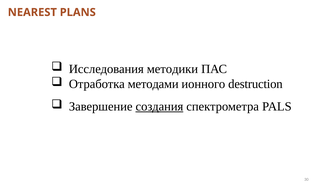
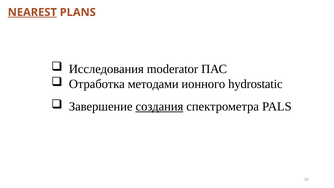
NEAREST underline: none -> present
методики: методики -> moderator
destruction: destruction -> hydrostatic
